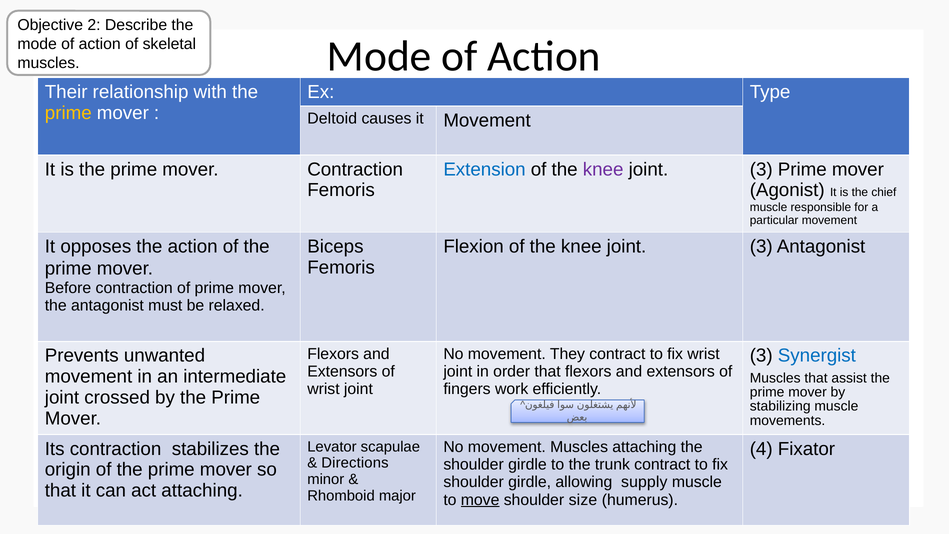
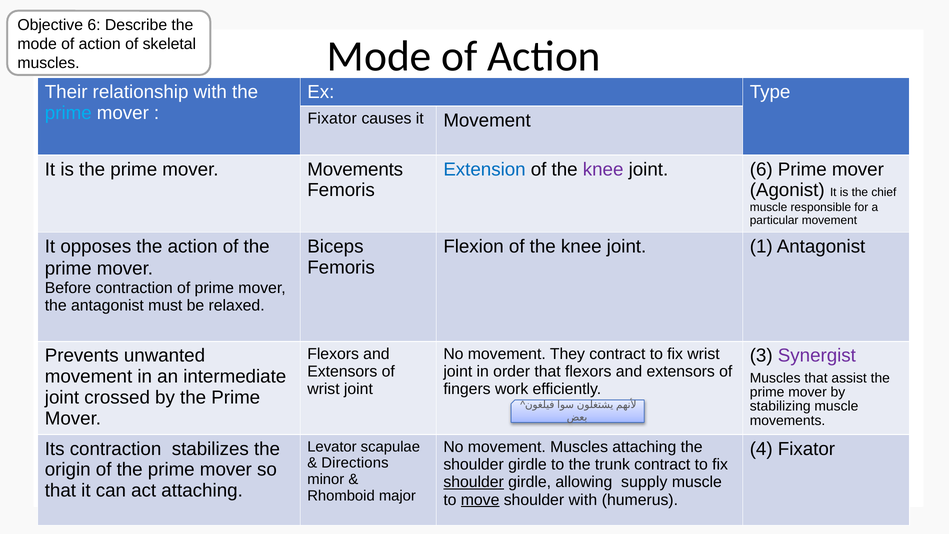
Objective 2: 2 -> 6
prime at (68, 113) colour: yellow -> light blue
Deltoid at (332, 119): Deltoid -> Fixator
mover Contraction: Contraction -> Movements
3 at (761, 169): 3 -> 6
3 at (761, 247): 3 -> 1
Synergist colour: blue -> purple
shoulder at (474, 482) underline: none -> present
shoulder size: size -> with
